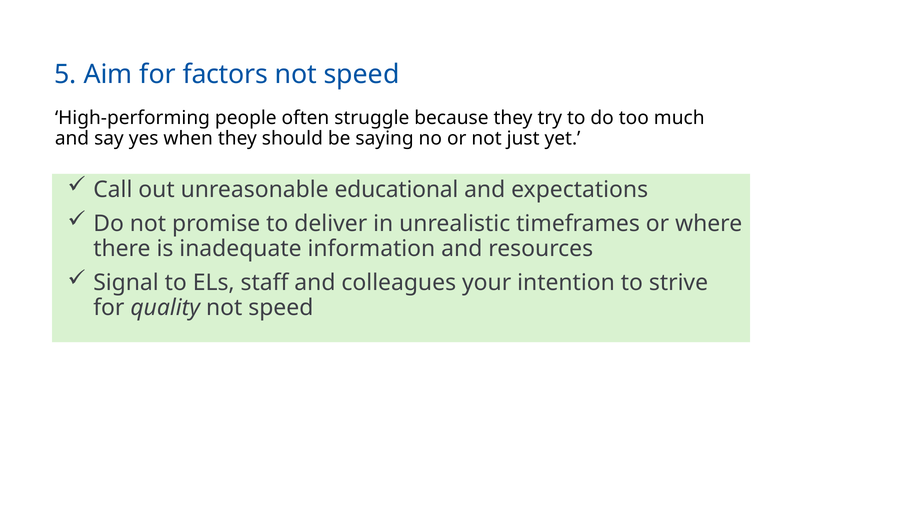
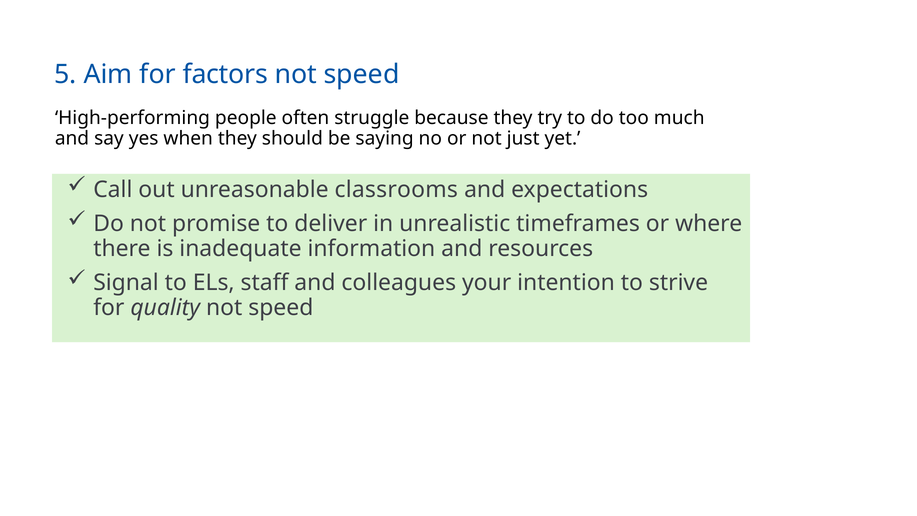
educational: educational -> classrooms
